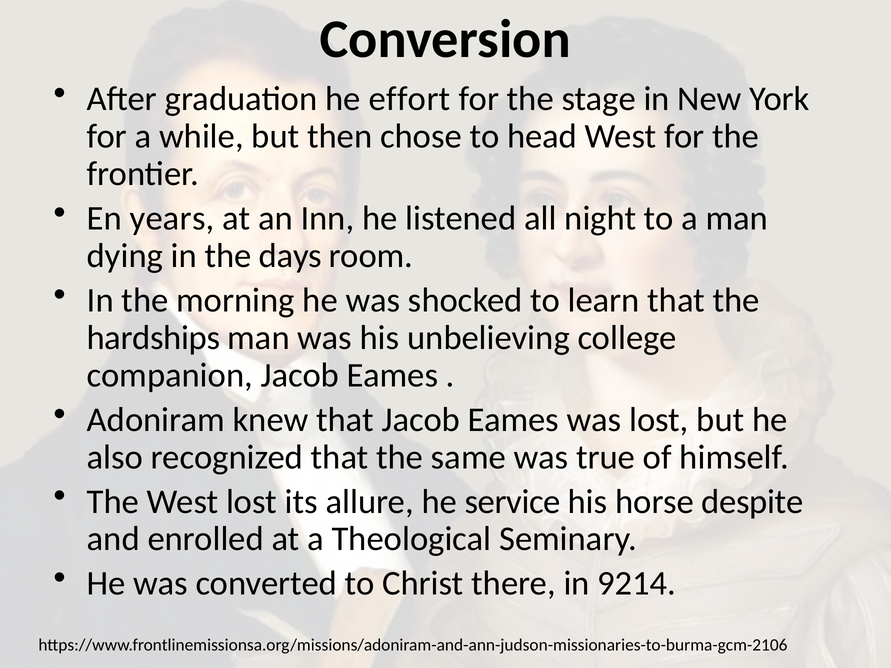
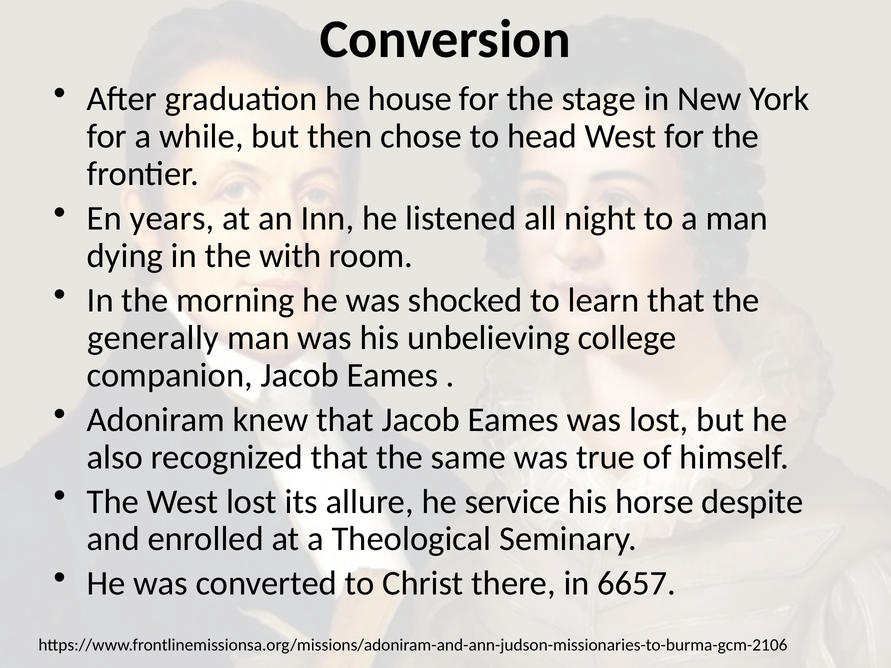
effort: effort -> house
days: days -> with
hardships: hardships -> generally
9214: 9214 -> 6657
